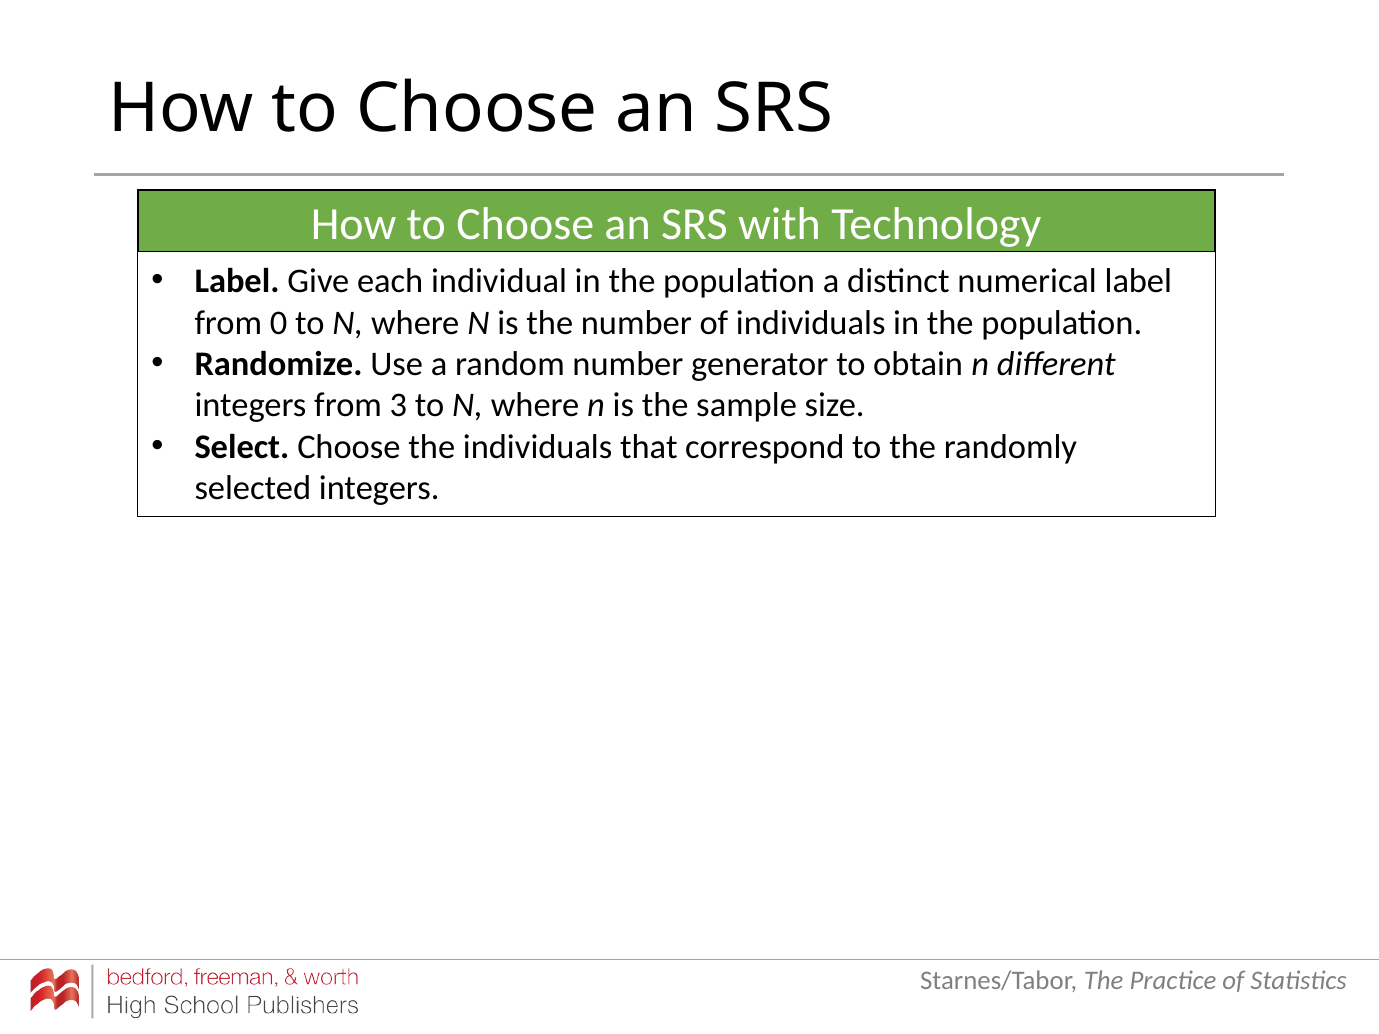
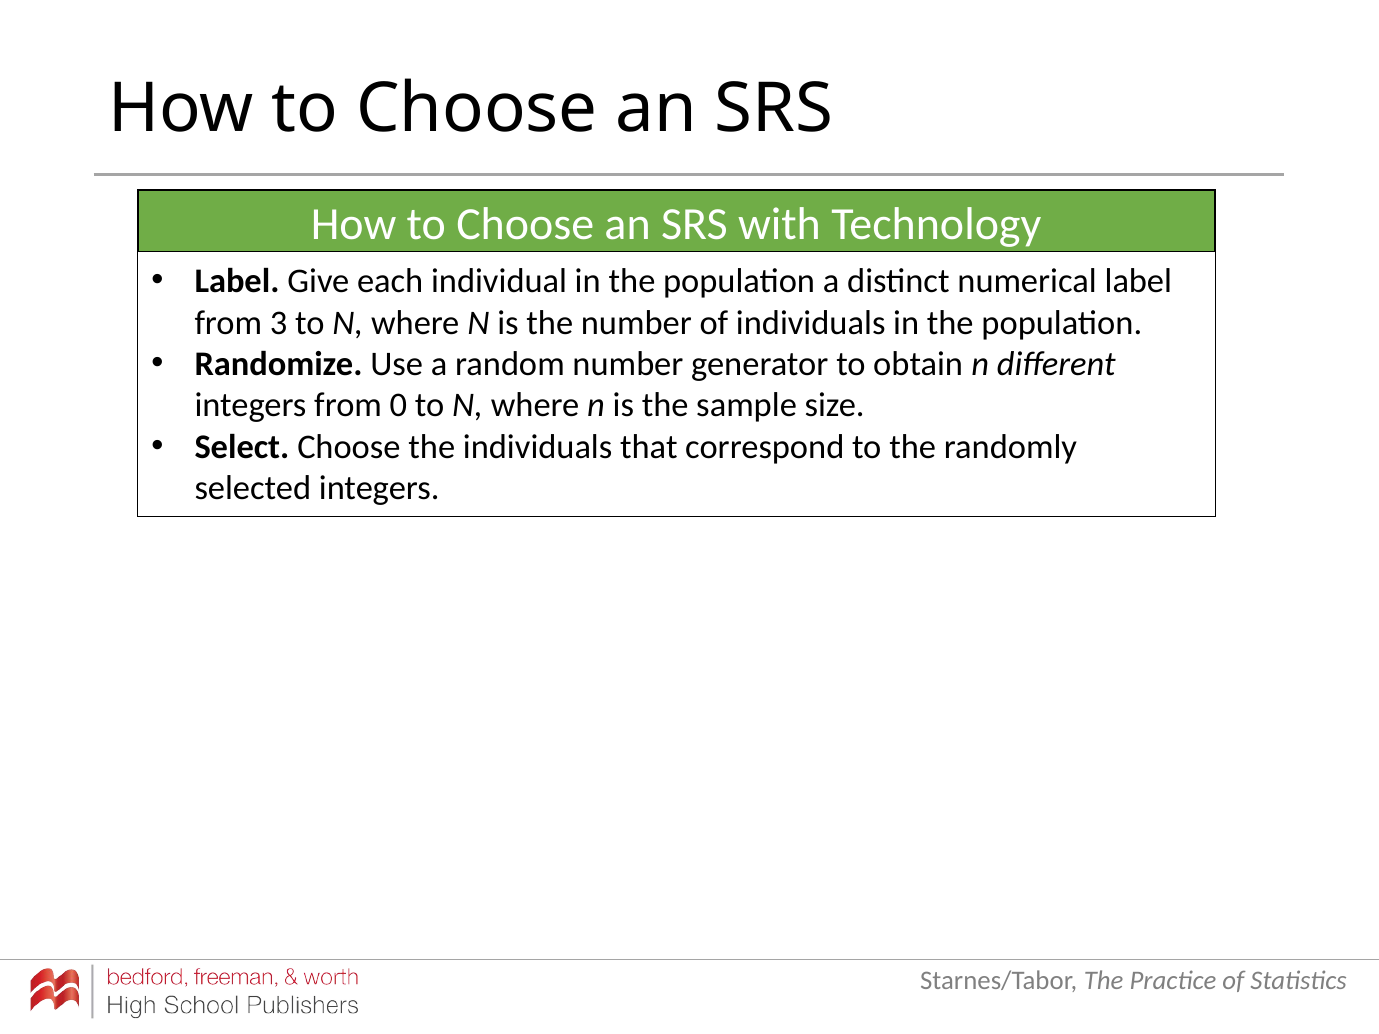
0: 0 -> 3
3: 3 -> 0
